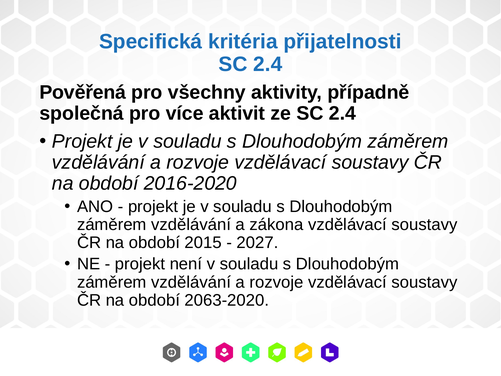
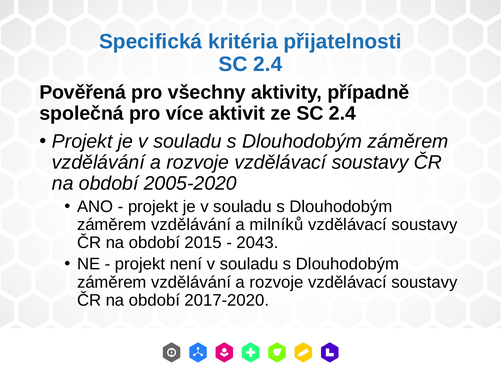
2016-2020: 2016-2020 -> 2005-2020
zákona: zákona -> milníků
2027: 2027 -> 2043
2063-2020: 2063-2020 -> 2017-2020
